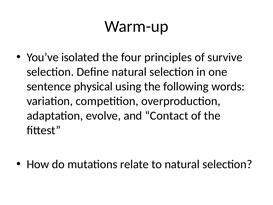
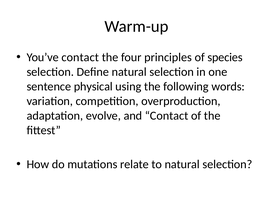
You’ve isolated: isolated -> contact
survive: survive -> species
